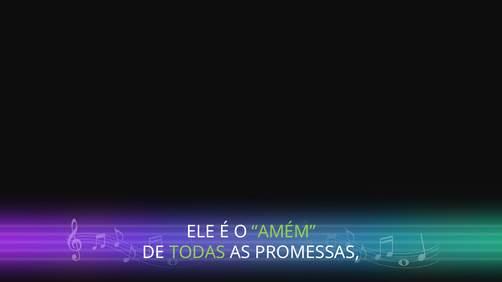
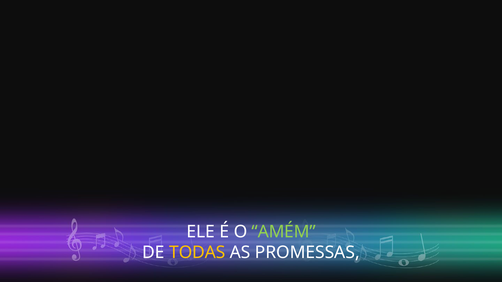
TODAS colour: light green -> yellow
